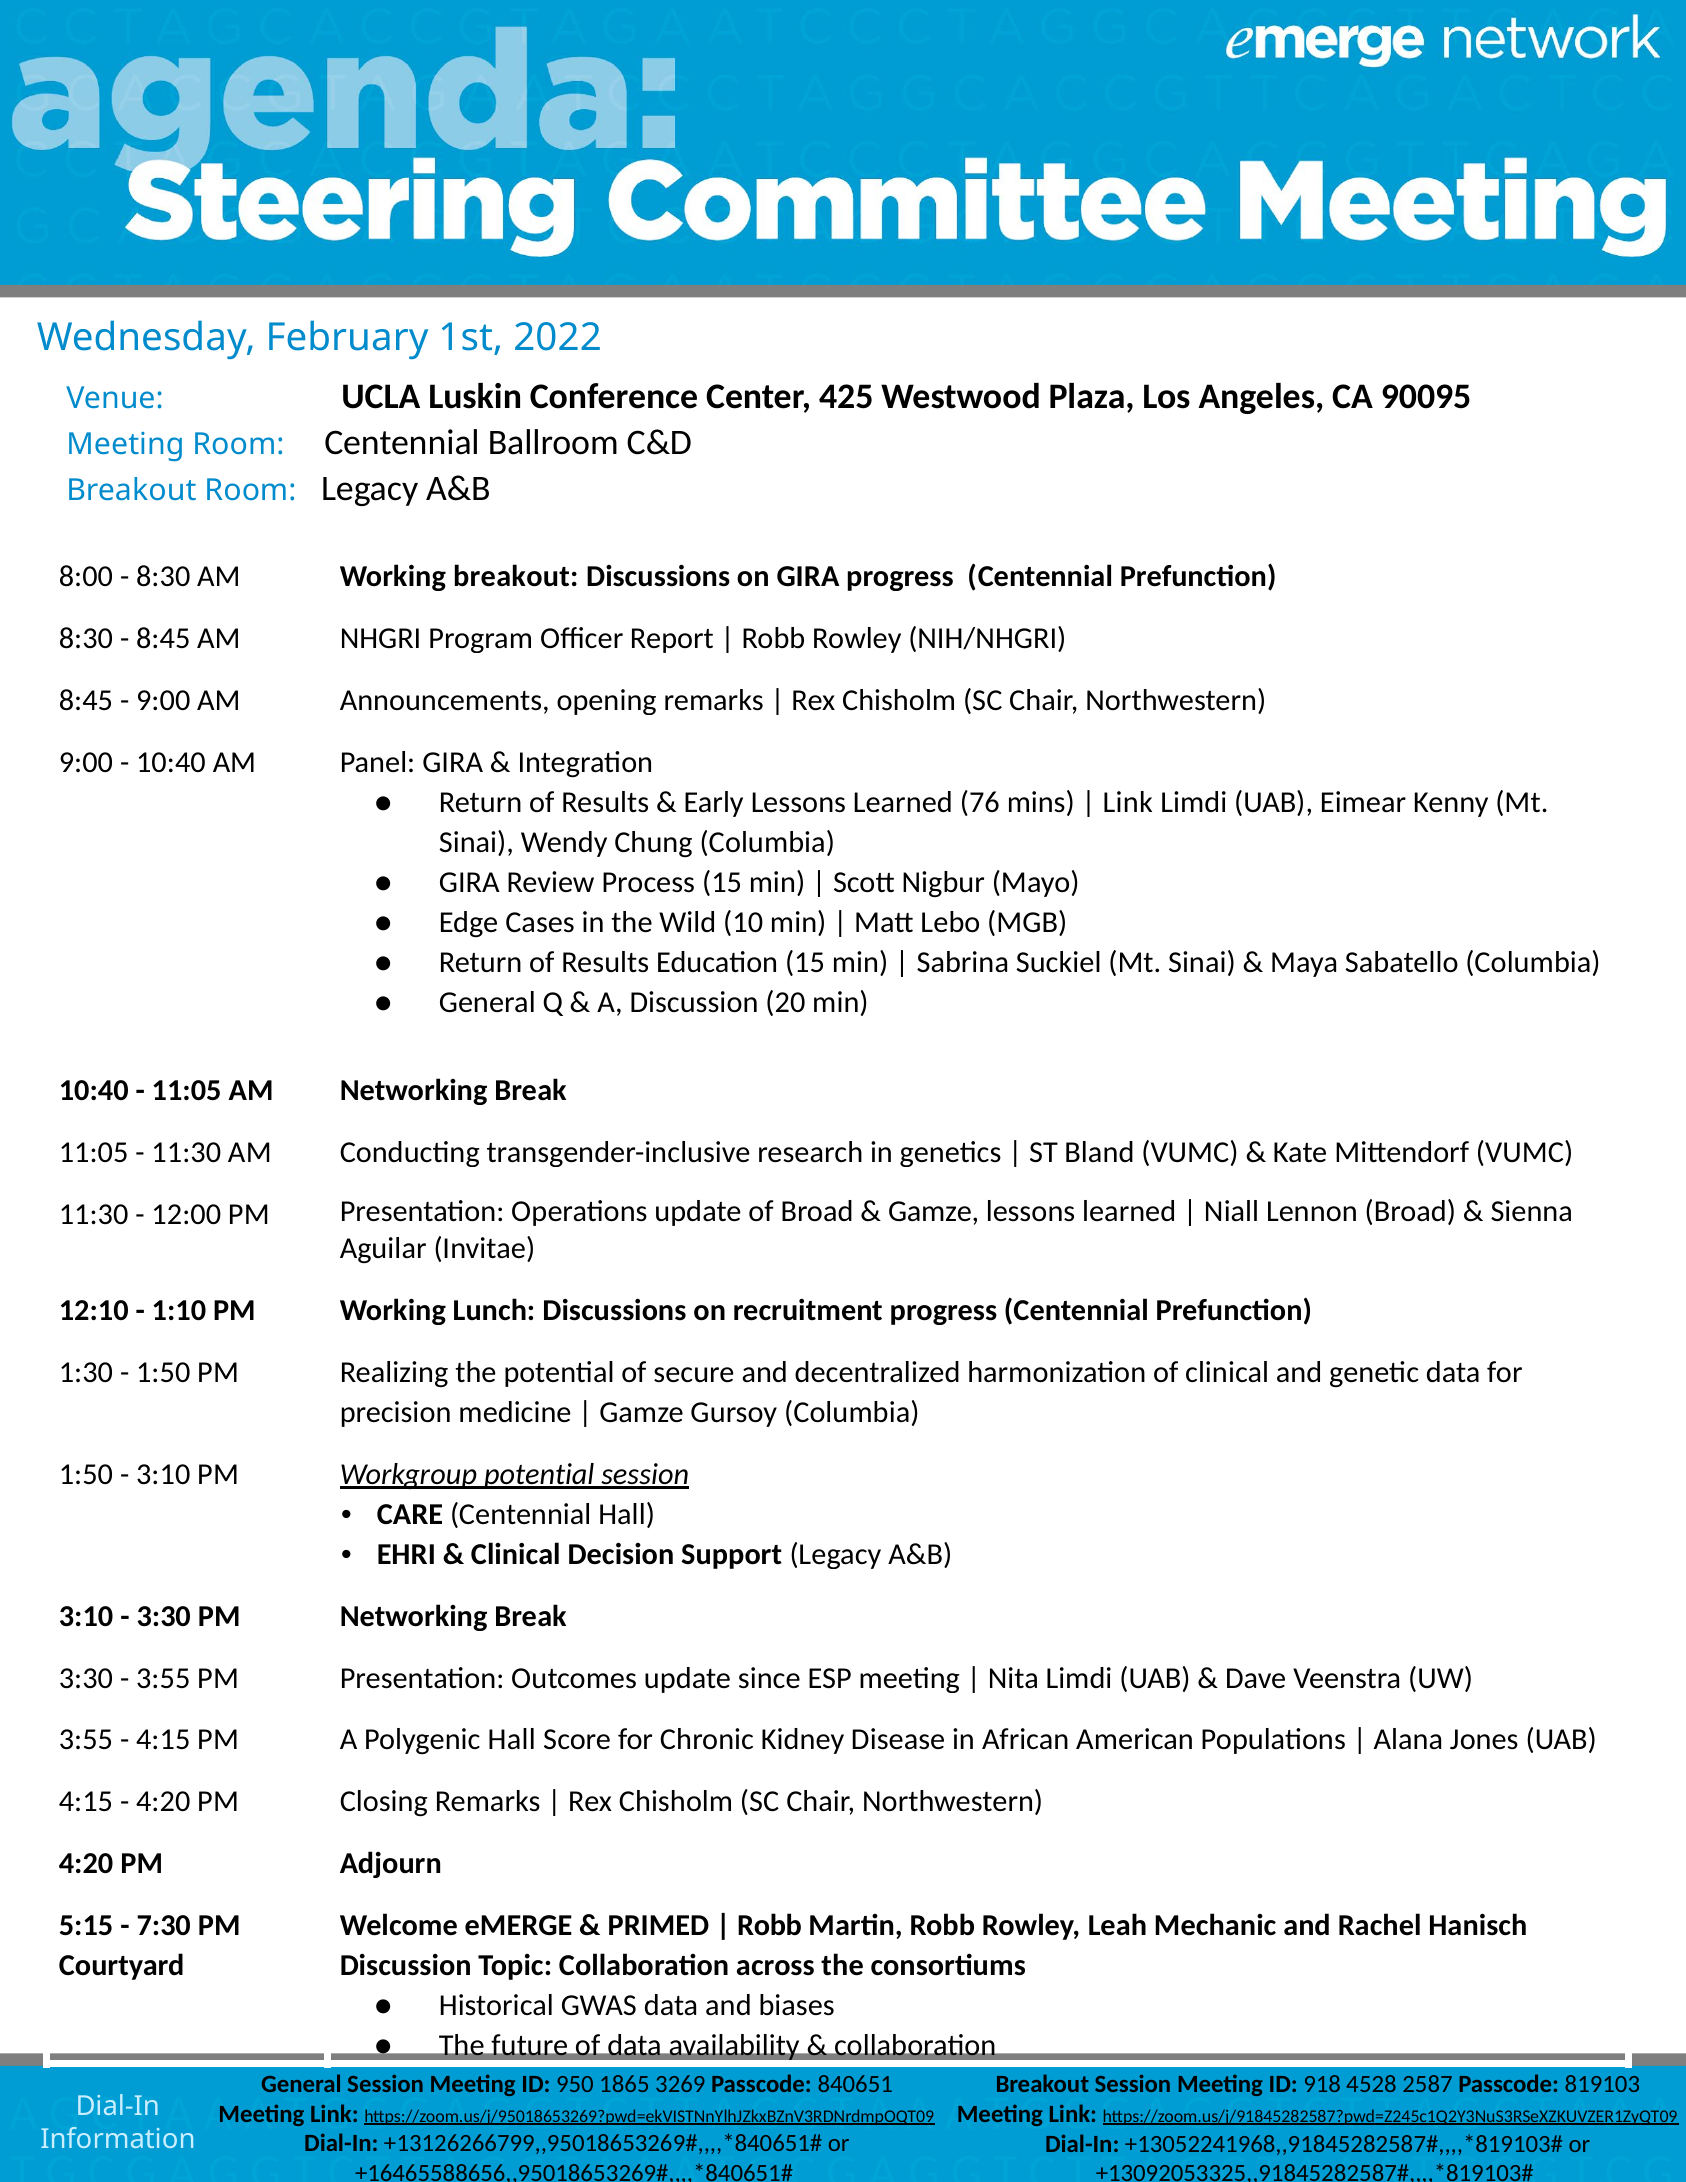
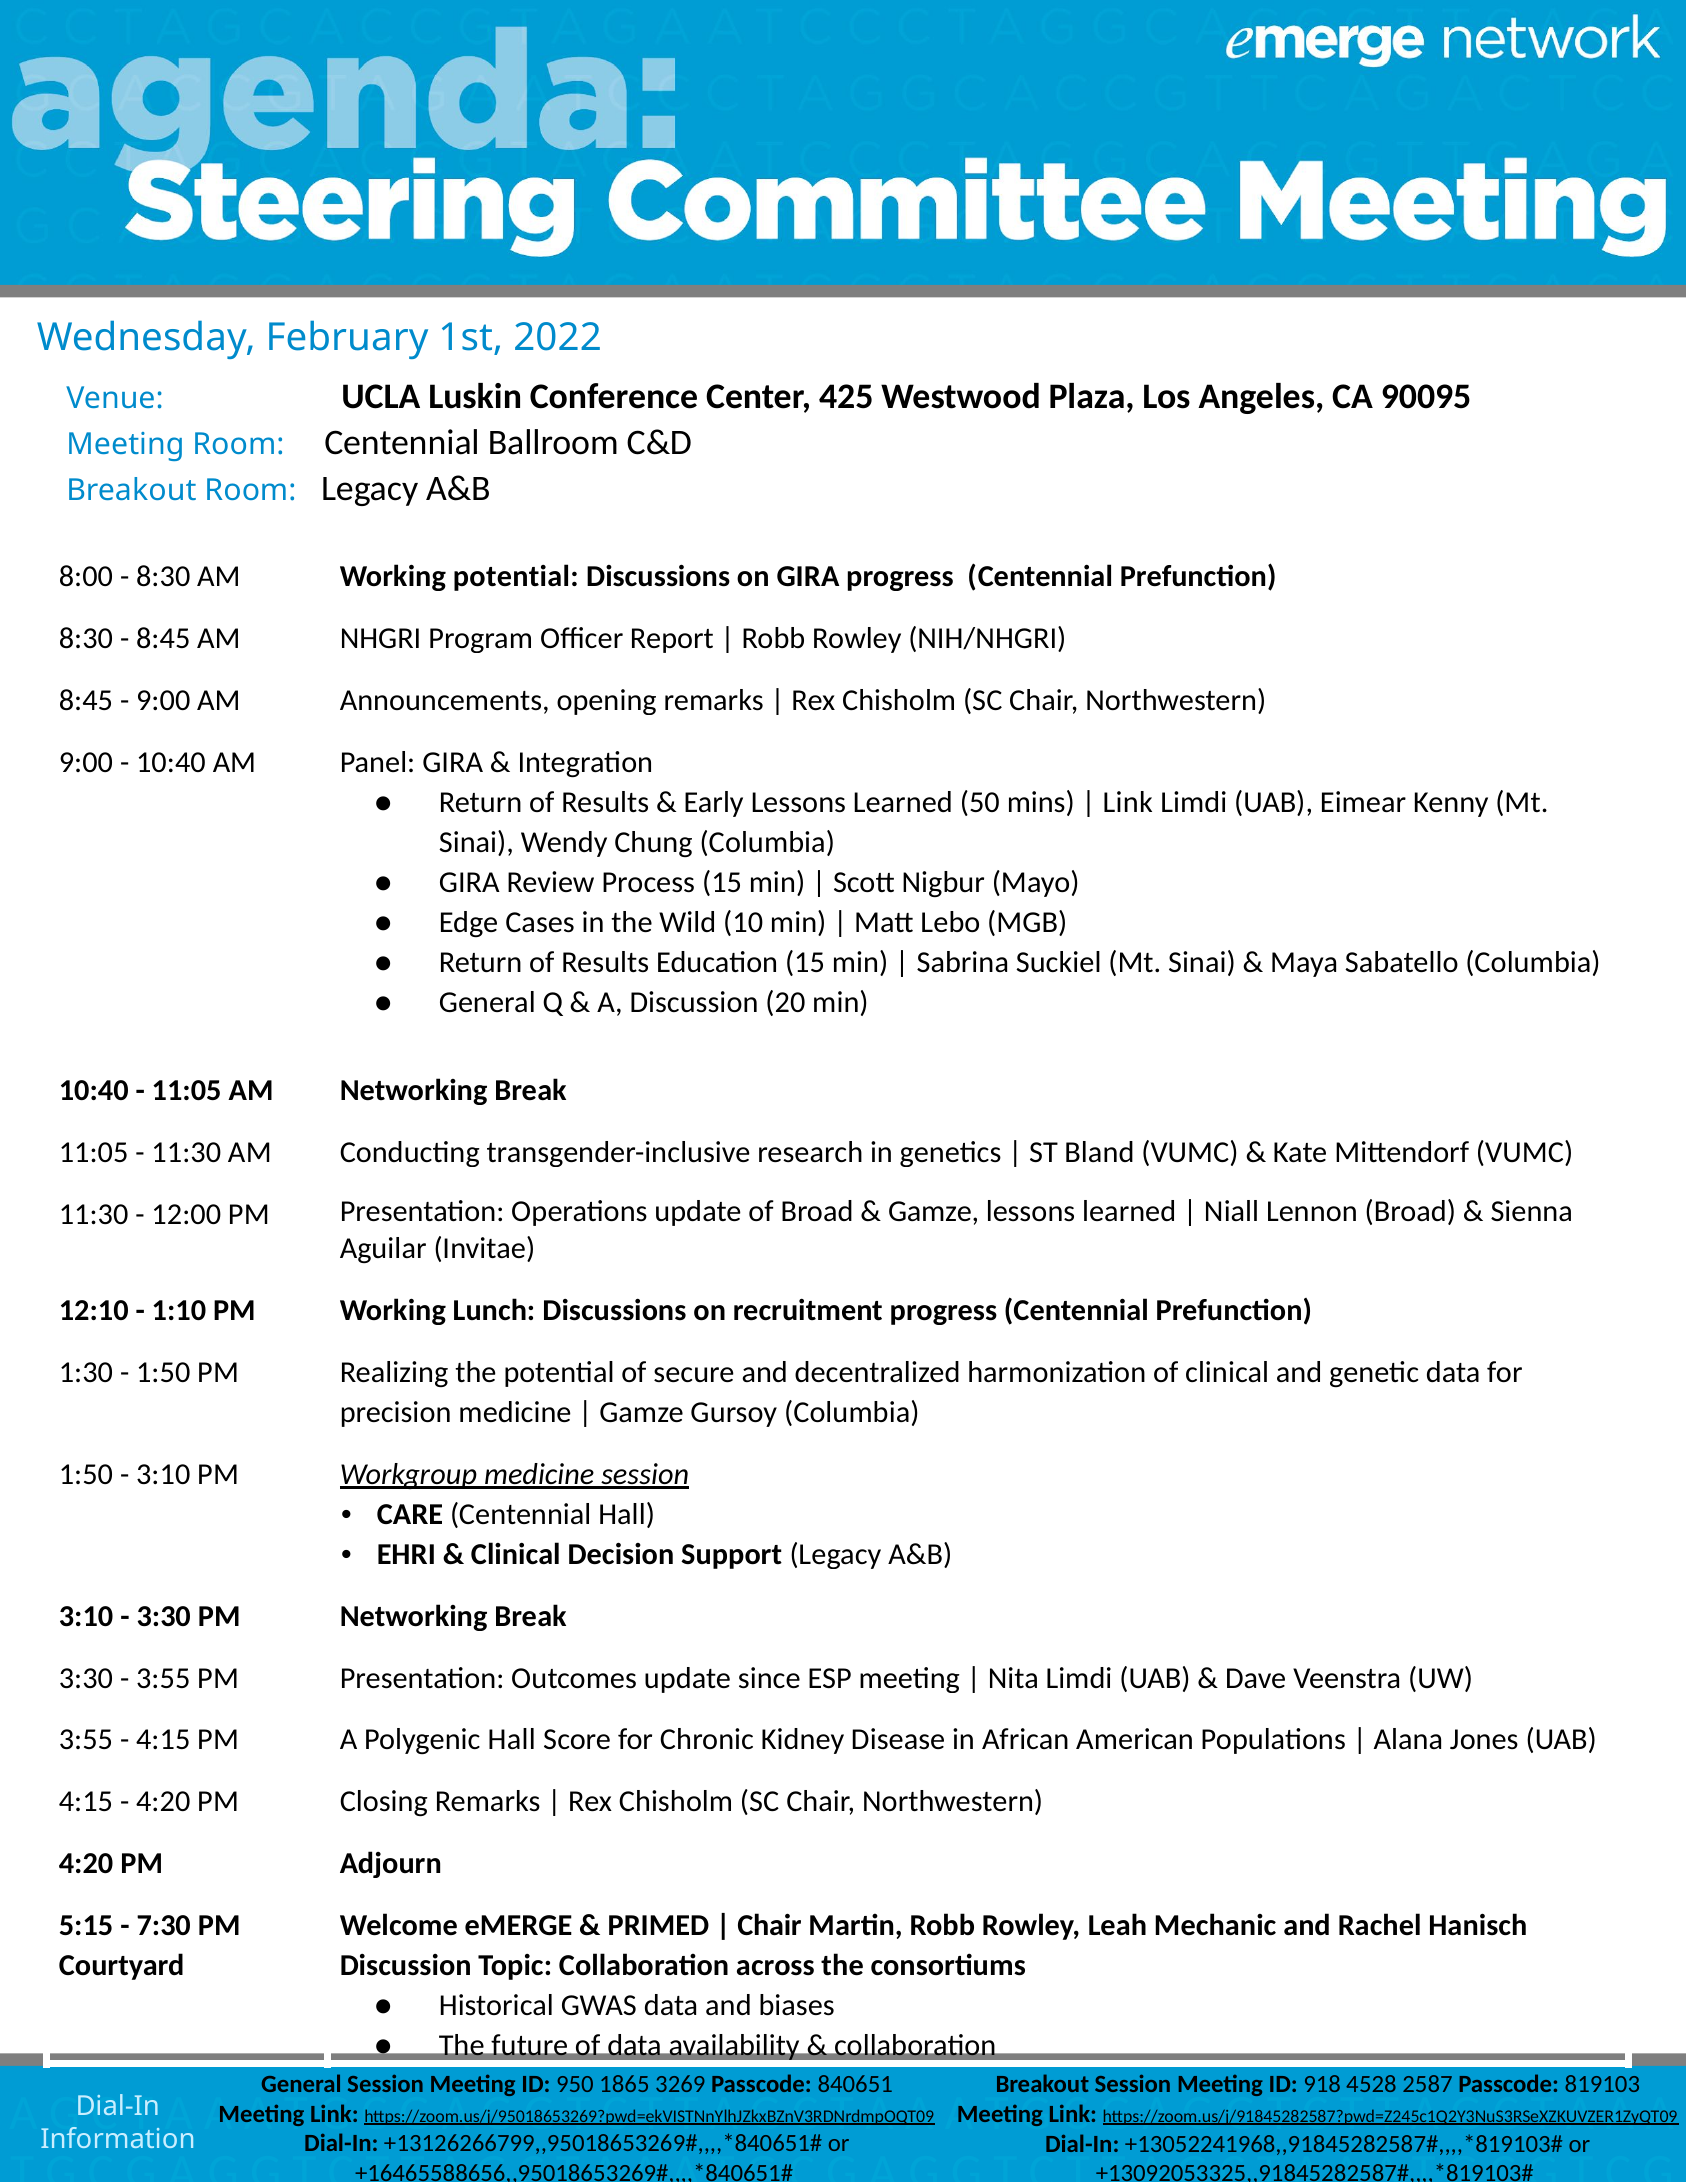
Working breakout: breakout -> potential
76: 76 -> 50
Workgroup potential: potential -> medicine
Robb at (770, 1925): Robb -> Chair
